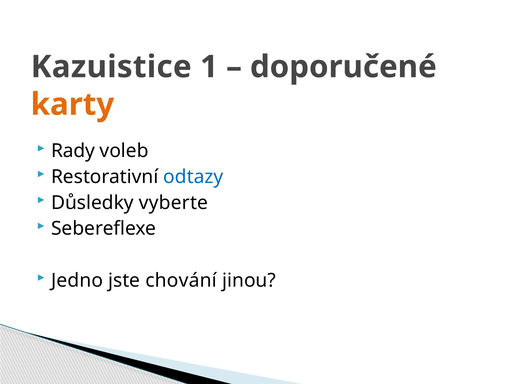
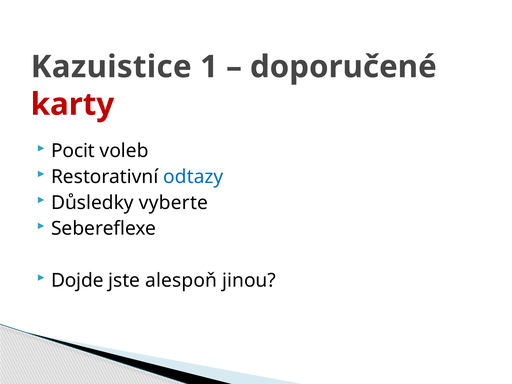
karty colour: orange -> red
Rady: Rady -> Pocit
Jedno: Jedno -> Dojde
chování: chování -> alespoň
